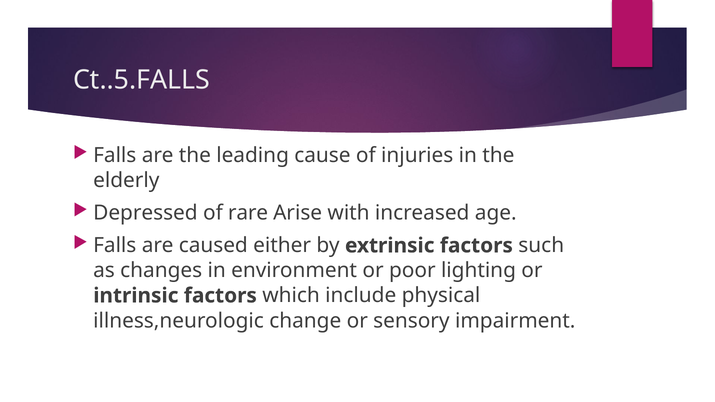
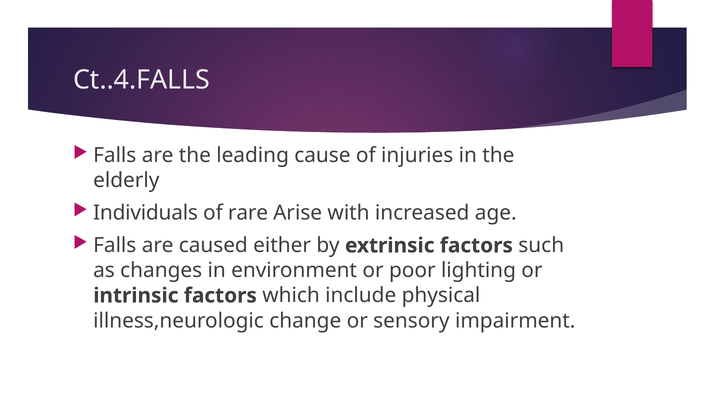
Ct..5.FALLS: Ct..5.FALLS -> Ct..4.FALLS
Depressed: Depressed -> Individuals
